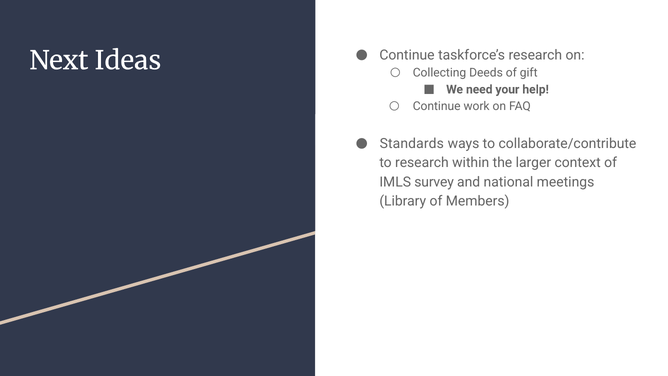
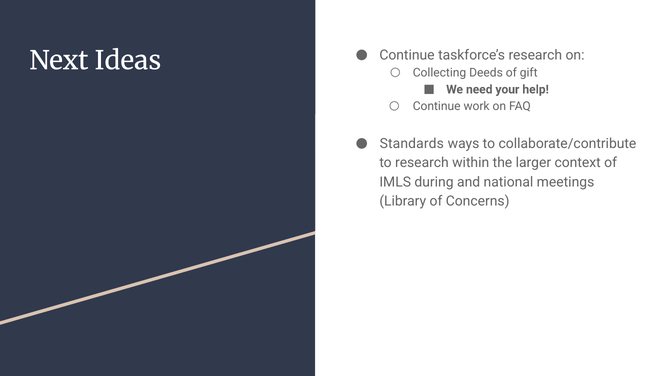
survey: survey -> during
Members: Members -> Concerns
